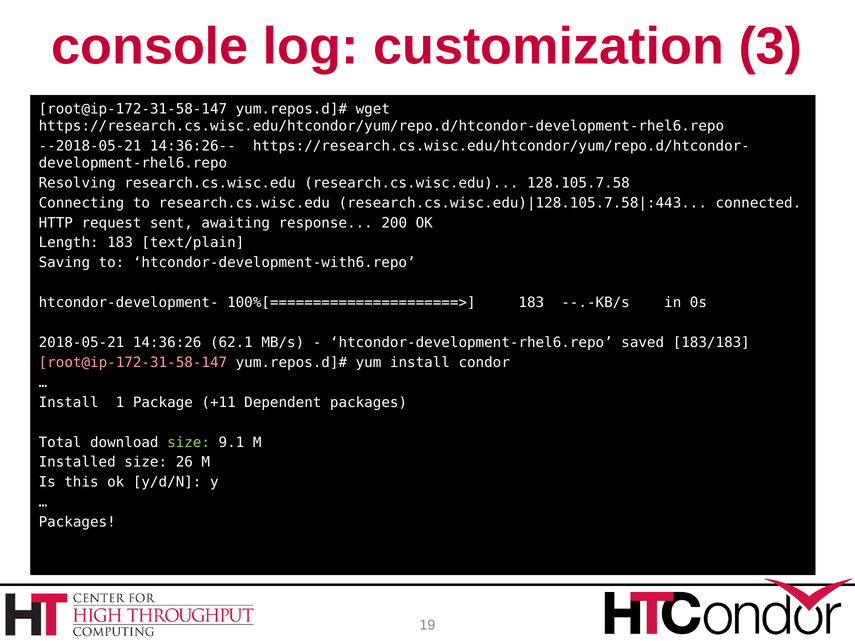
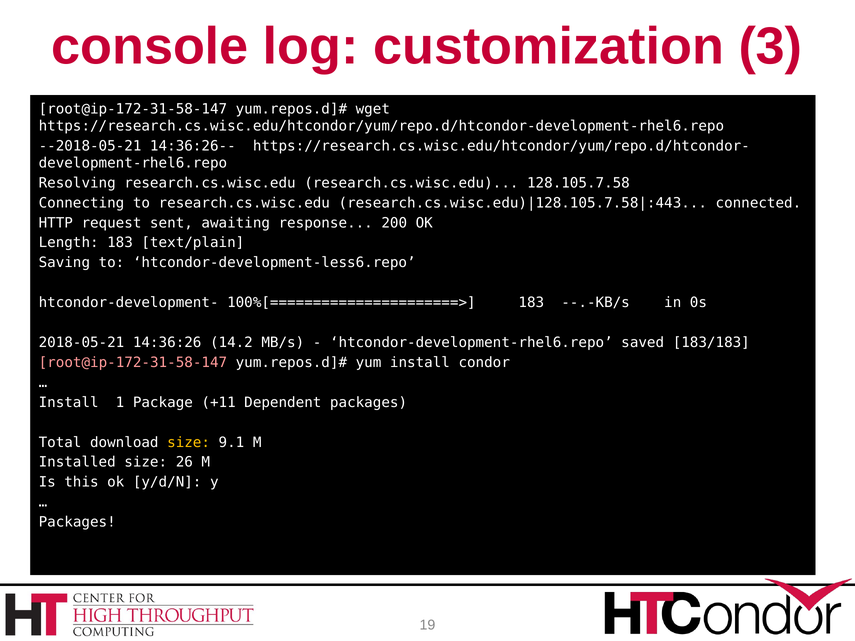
htcondor-development-with6.repo: htcondor-development-with6.repo -> htcondor-development-less6.repo
62.1: 62.1 -> 14.2
size at (189, 442) colour: light green -> yellow
